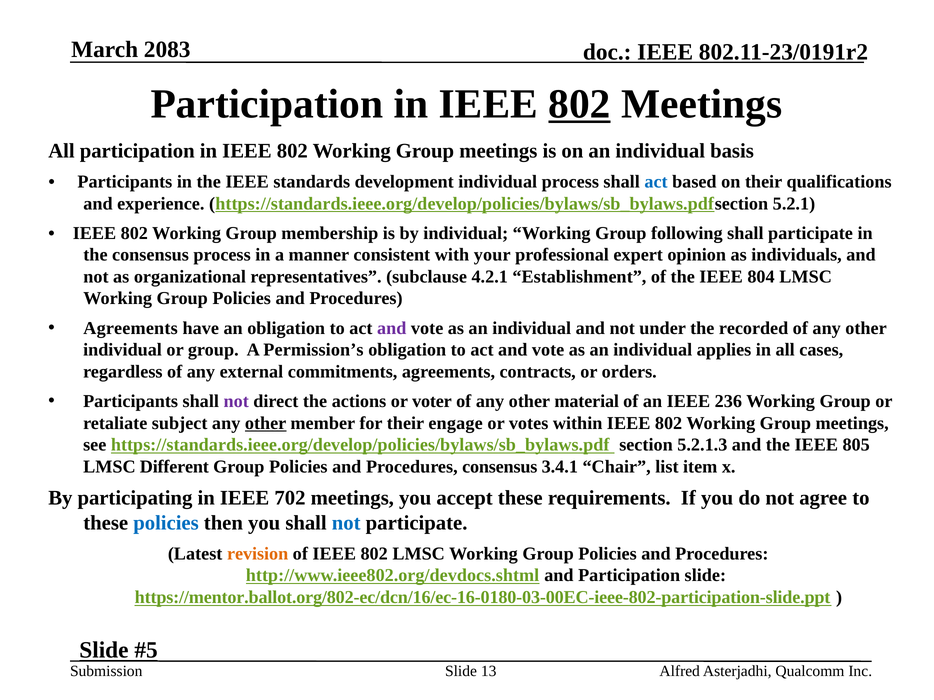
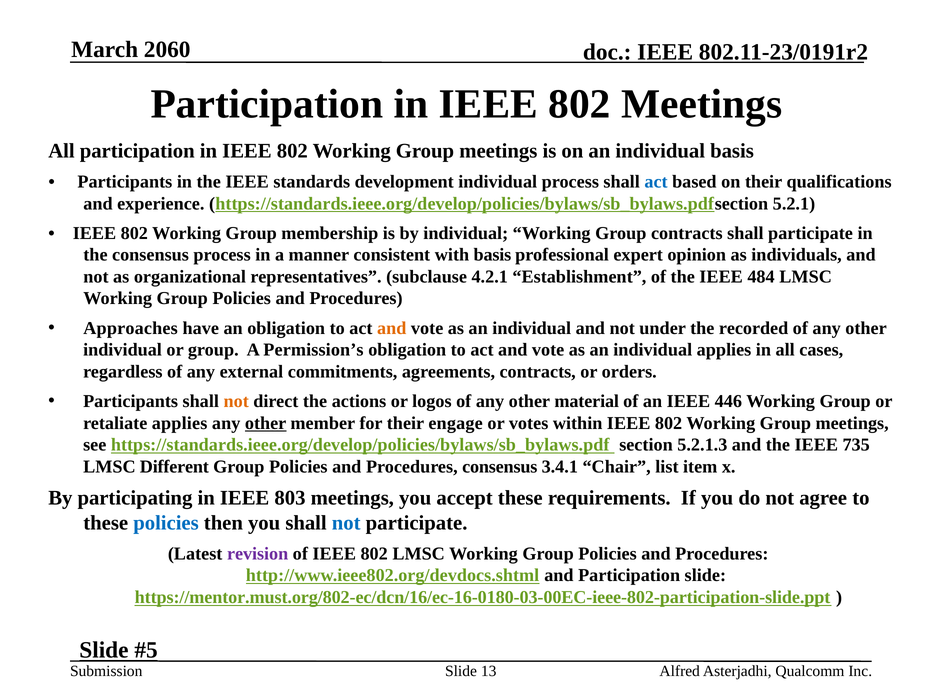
2083: 2083 -> 2060
802 at (580, 104) underline: present -> none
Group following: following -> contracts
with your: your -> basis
804: 804 -> 484
Agreements at (131, 328): Agreements -> Approaches
and at (392, 328) colour: purple -> orange
not at (236, 402) colour: purple -> orange
voter: voter -> logos
236: 236 -> 446
retaliate subject: subject -> applies
805: 805 -> 735
702: 702 -> 803
revision colour: orange -> purple
https://mentor.ballot.org/802-ec/dcn/16/ec-16-0180-03-00EC-ieee-802-participation-slide.ppt: https://mentor.ballot.org/802-ec/dcn/16/ec-16-0180-03-00EC-ieee-802-participation-slide.ppt -> https://mentor.must.org/802-ec/dcn/16/ec-16-0180-03-00EC-ieee-802-participation-slide.ppt
